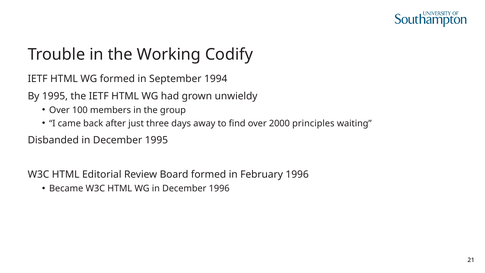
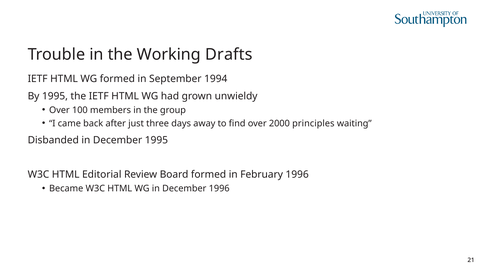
Codify: Codify -> Drafts
